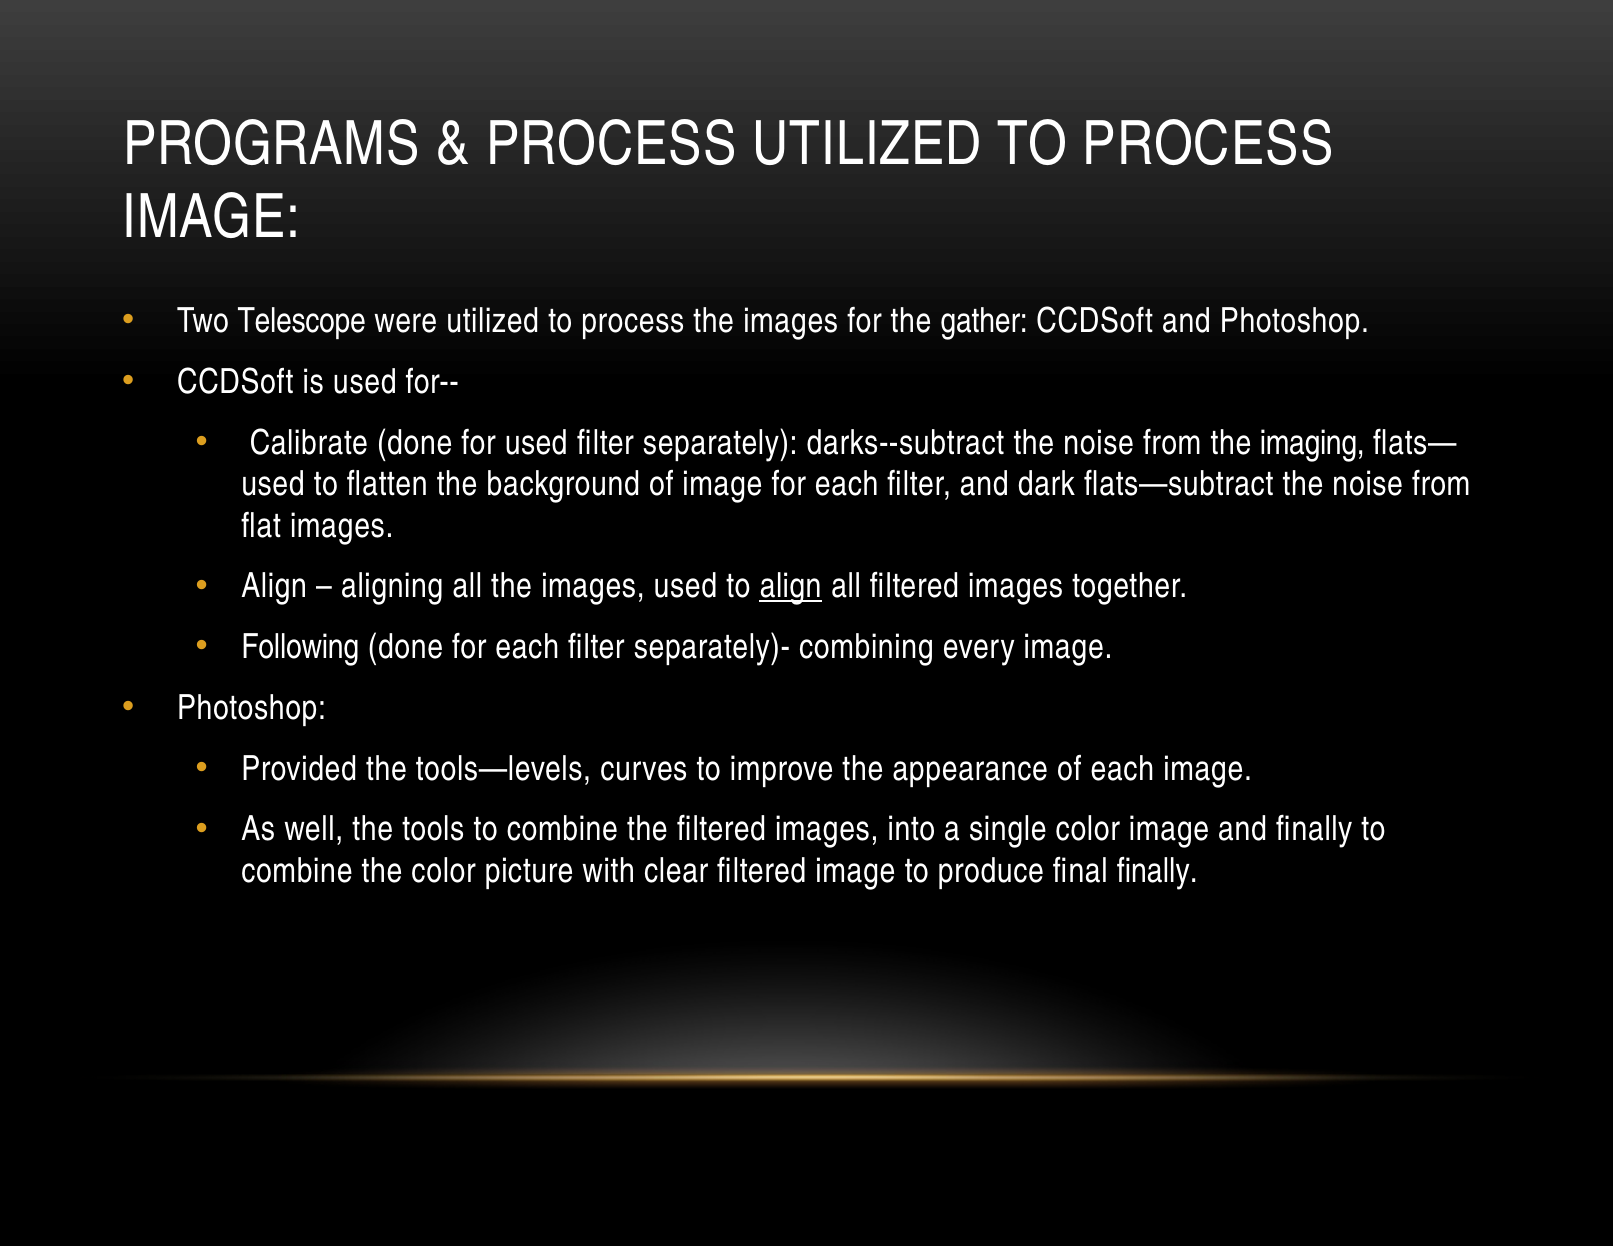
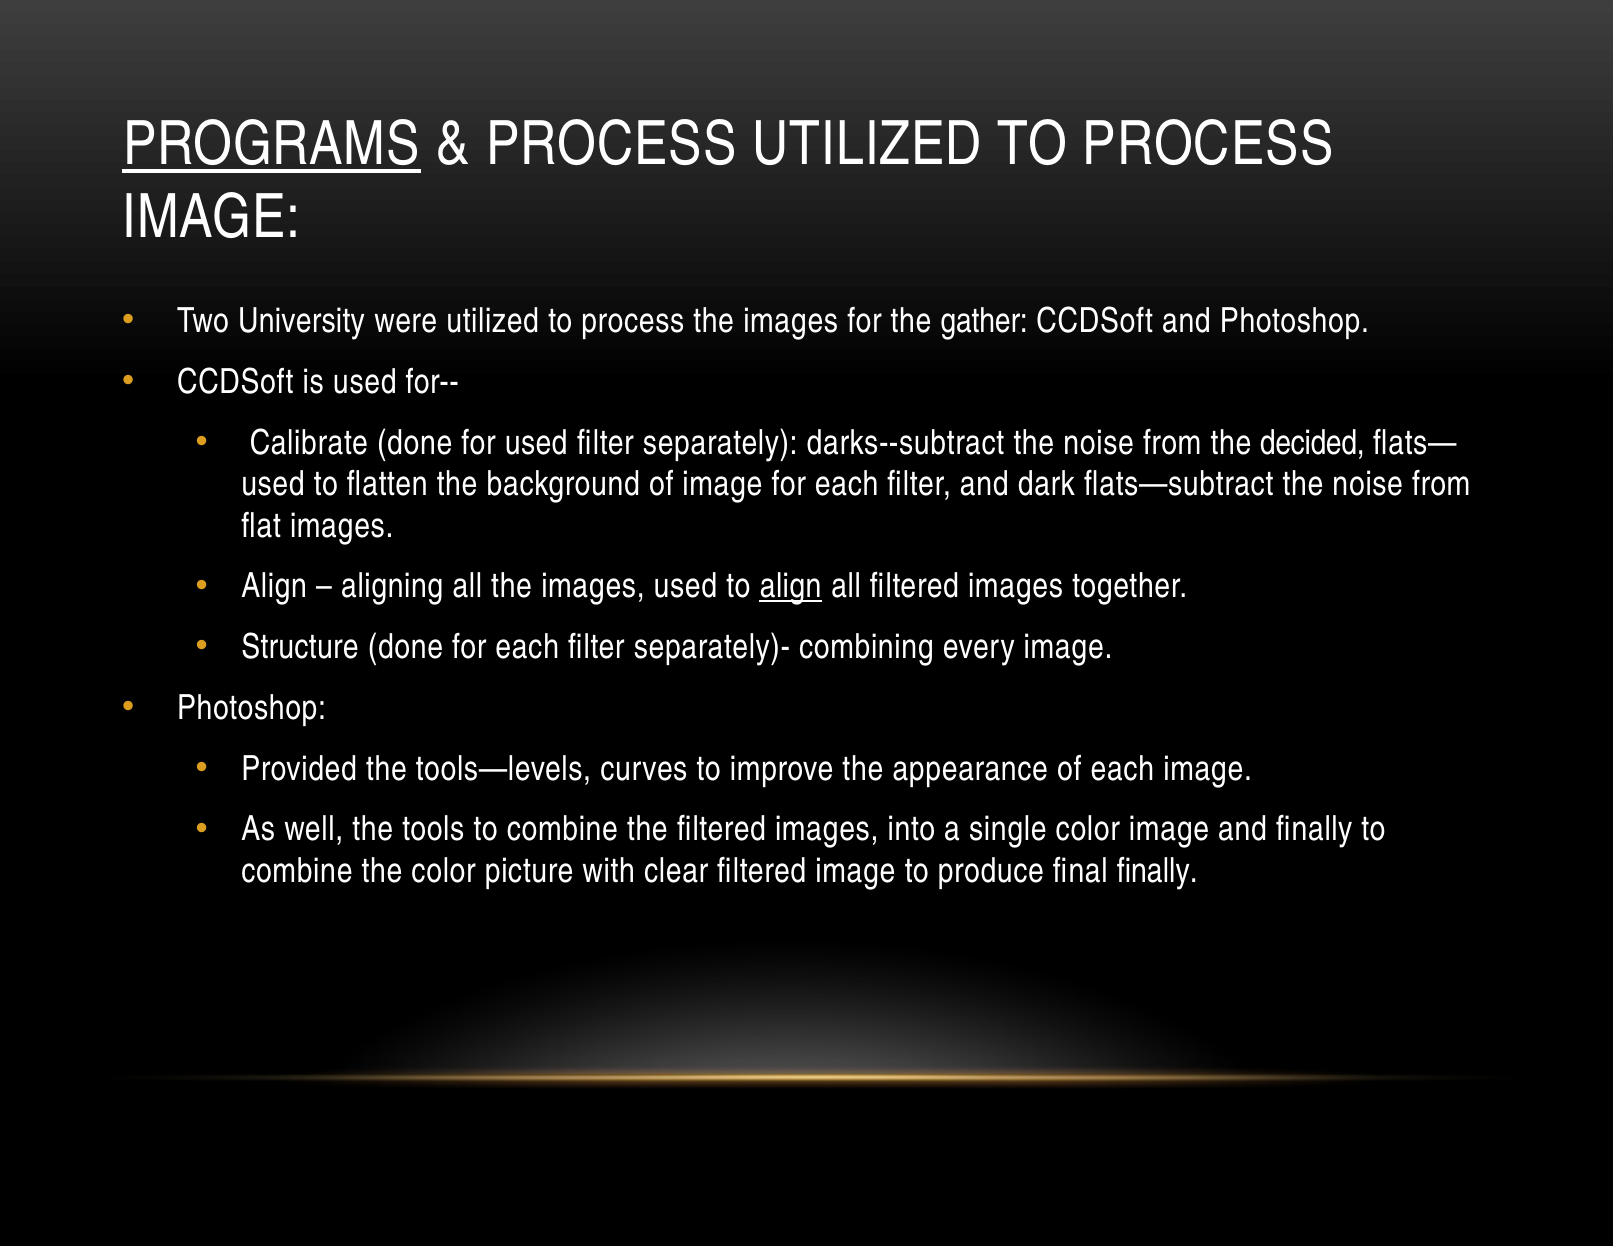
PROGRAMS underline: none -> present
Telescope: Telescope -> University
imaging: imaging -> decided
Following: Following -> Structure
